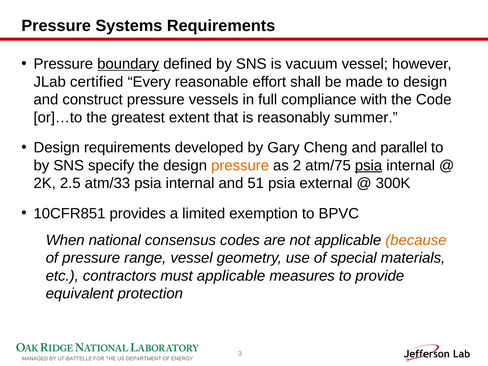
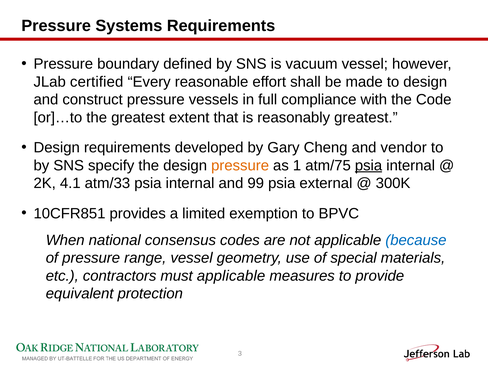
boundary underline: present -> none
reasonably summer: summer -> greatest
parallel: parallel -> vendor
2: 2 -> 1
2.5: 2.5 -> 4.1
51: 51 -> 99
because colour: orange -> blue
